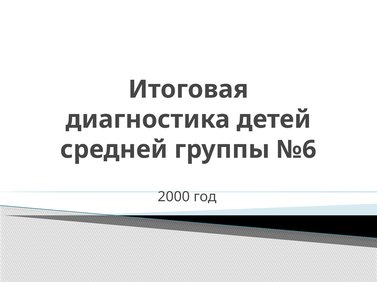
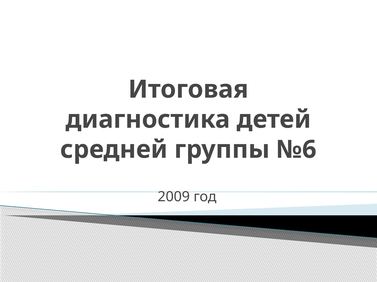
2000: 2000 -> 2009
